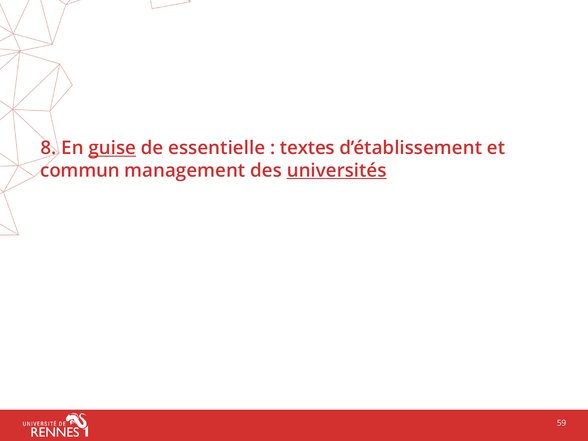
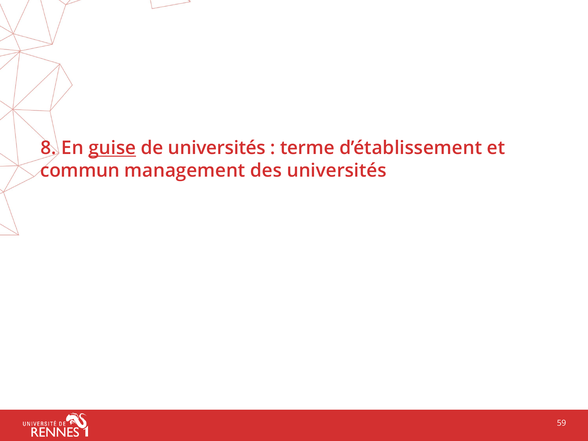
de essentielle: essentielle -> universités
textes: textes -> terme
universités at (337, 171) underline: present -> none
